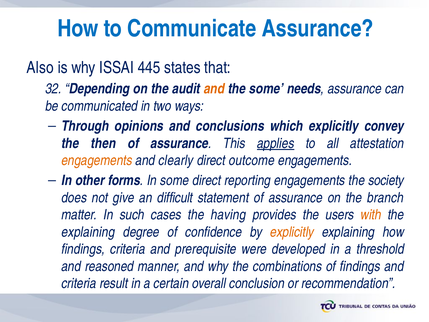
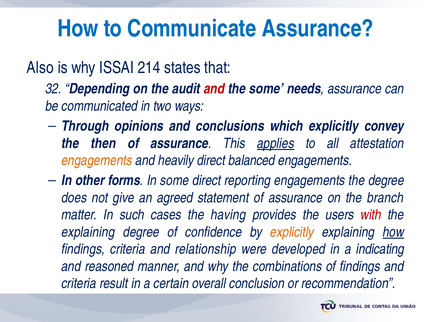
445: 445 -> 214
and at (214, 89) colour: orange -> red
clearly: clearly -> heavily
outcome: outcome -> balanced
the society: society -> degree
difficult: difficult -> agreed
with colour: orange -> red
how at (393, 232) underline: none -> present
prerequisite: prerequisite -> relationship
threshold: threshold -> indicating
